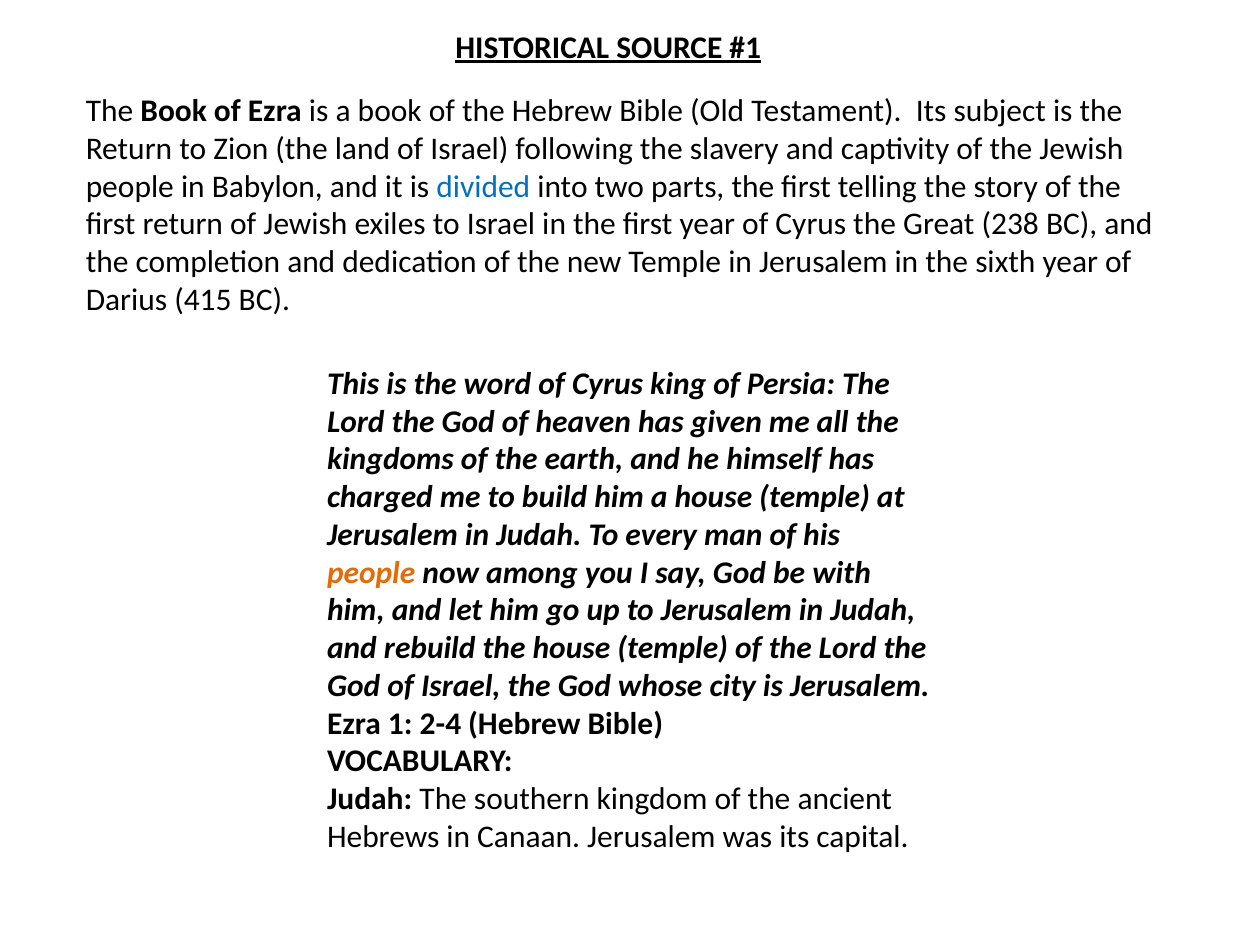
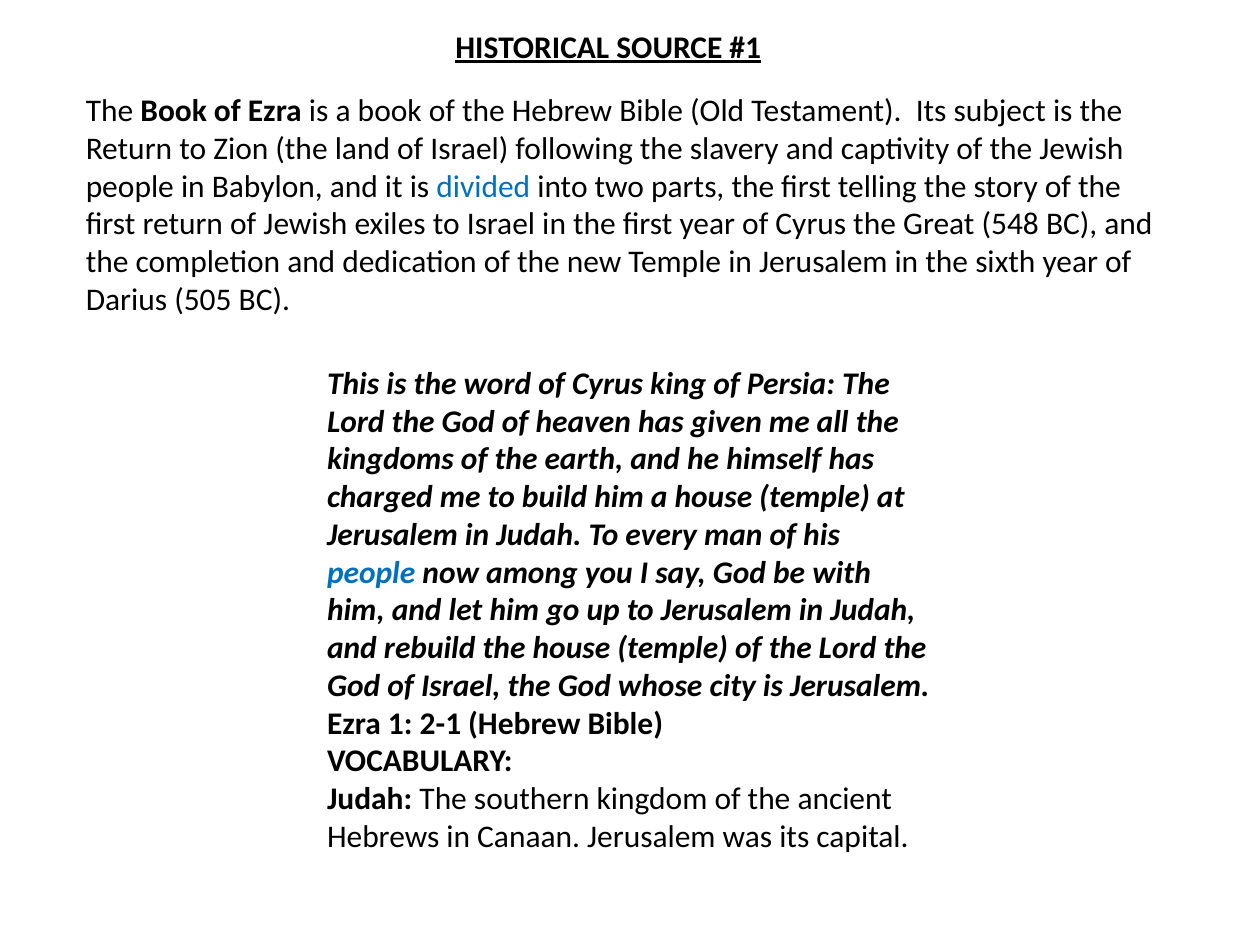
238: 238 -> 548
415: 415 -> 505
people at (371, 573) colour: orange -> blue
2-4: 2-4 -> 2-1
